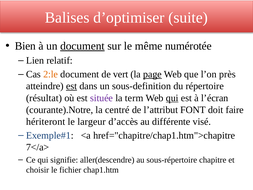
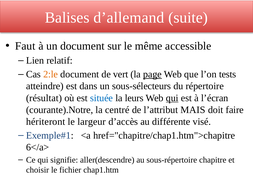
d’optimiser: d’optimiser -> d’allemand
Bien: Bien -> Faut
document at (82, 46) underline: present -> none
numérotée: numérotée -> accessible
près: près -> tests
est at (72, 86) underline: present -> none
sous-definition: sous-definition -> sous-sélecteurs
située colour: purple -> blue
term: term -> leurs
FONT: FONT -> MAIS
7</a>: 7</a> -> 6</a>
